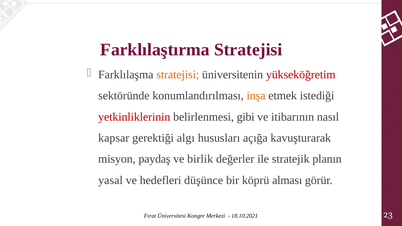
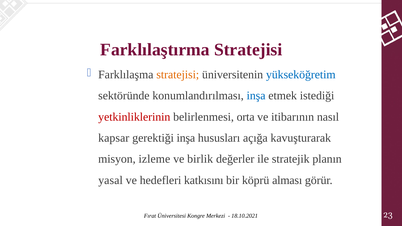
yükseköğretim colour: red -> blue
inşa at (256, 96) colour: orange -> blue
gibi: gibi -> orta
gerektiği algı: algı -> inşa
paydaş: paydaş -> izleme
düşünce: düşünce -> katkısını
